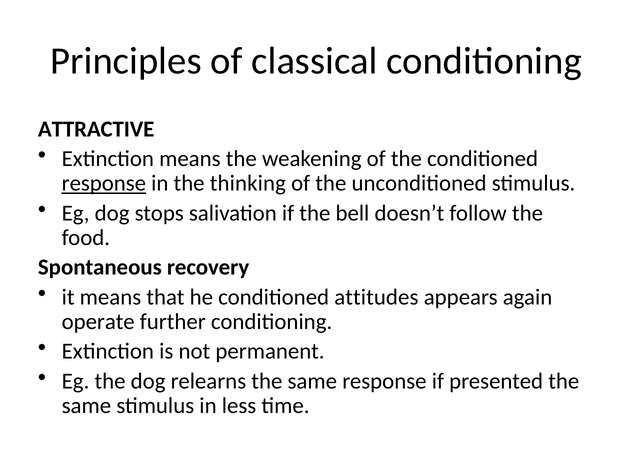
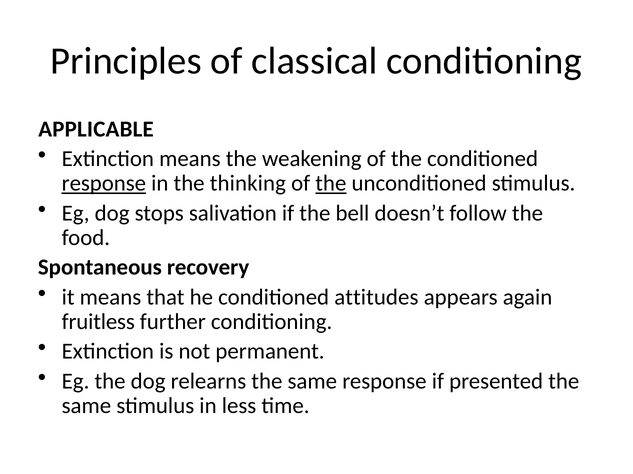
ATTRACTIVE: ATTRACTIVE -> APPLICABLE
the at (331, 184) underline: none -> present
operate: operate -> fruitless
